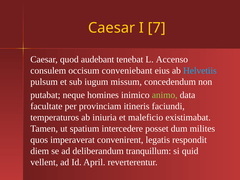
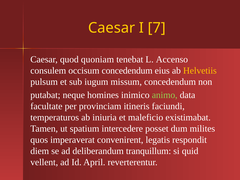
audebant: audebant -> quoniam
occisum conveniebant: conveniebant -> concedendum
Helvetiis colour: light blue -> yellow
